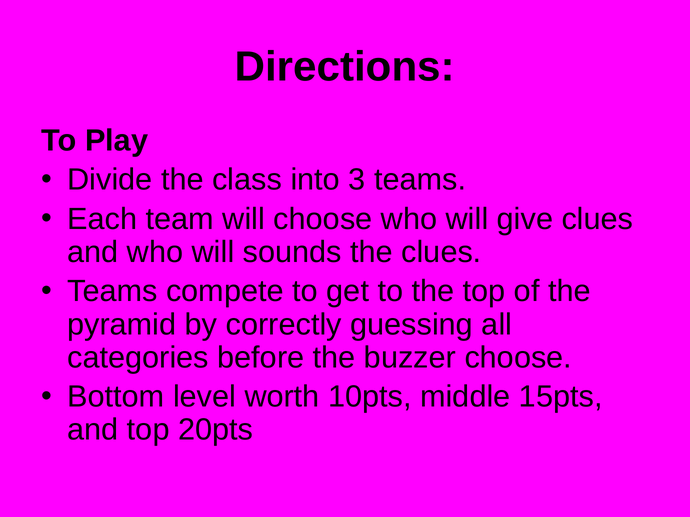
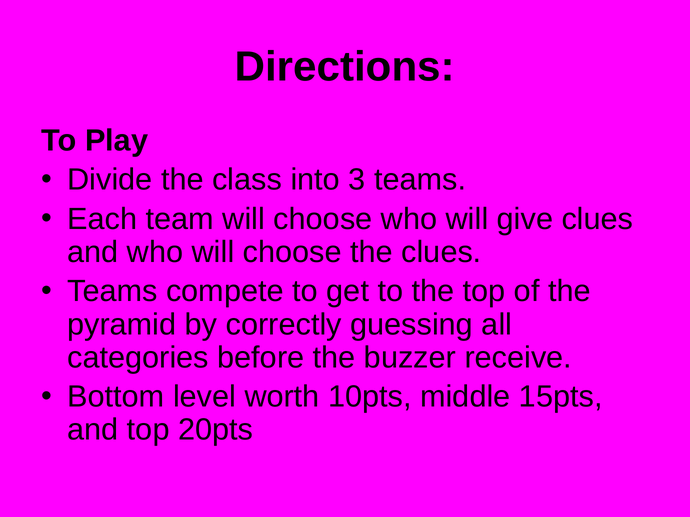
who will sounds: sounds -> choose
buzzer choose: choose -> receive
